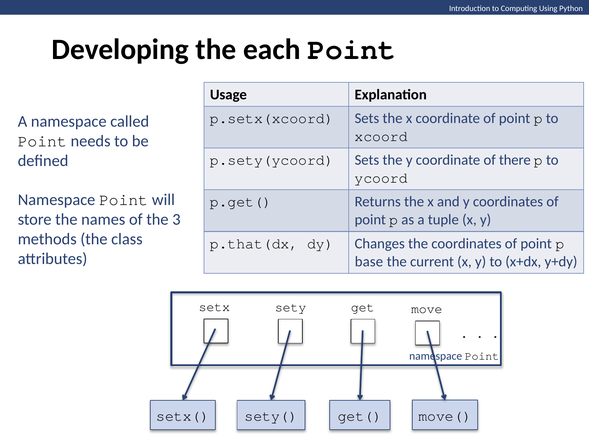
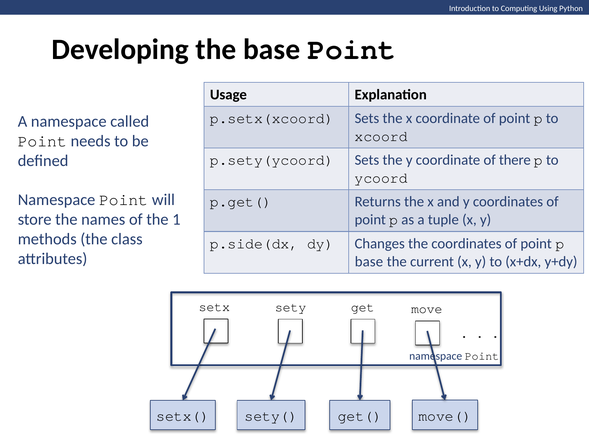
the each: each -> base
3: 3 -> 1
p.that(dx: p.that(dx -> p.side(dx
